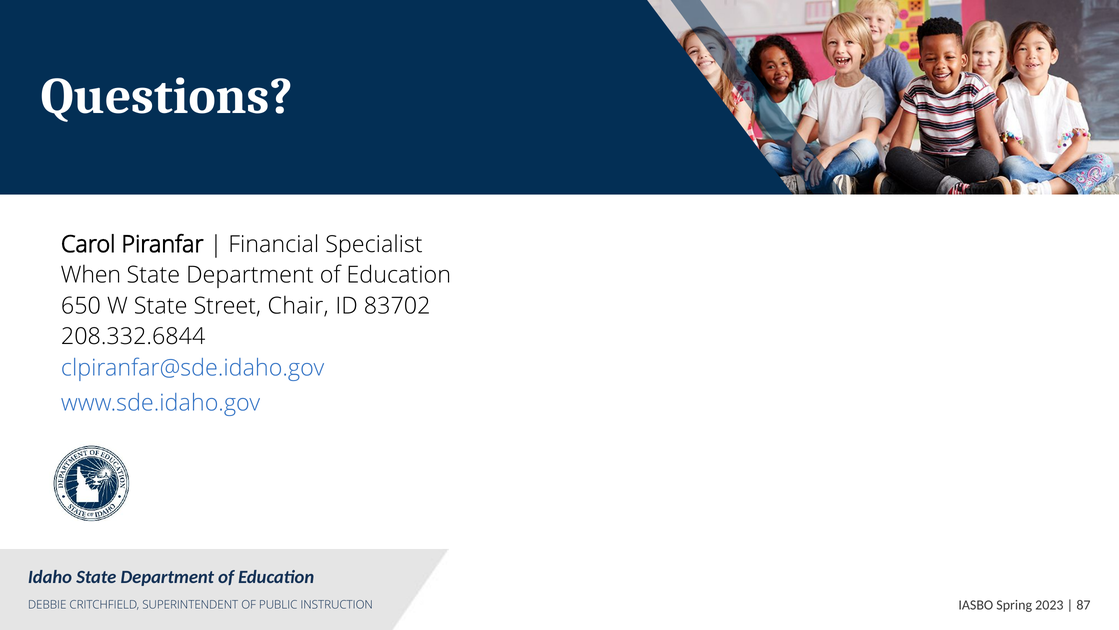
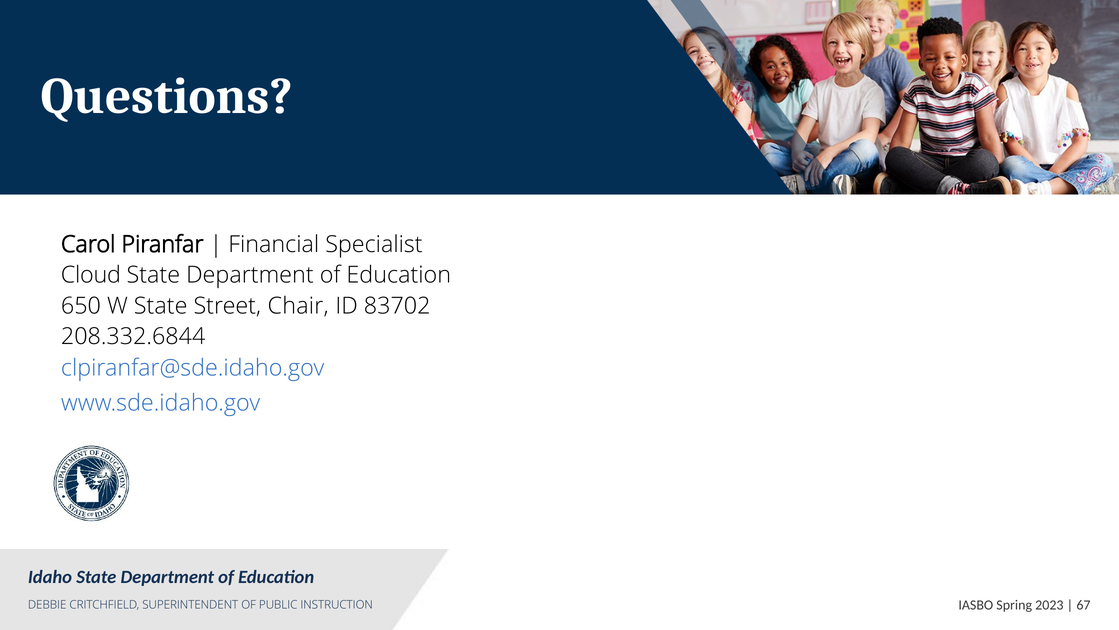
When: When -> Cloud
87: 87 -> 67
